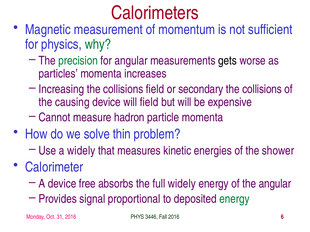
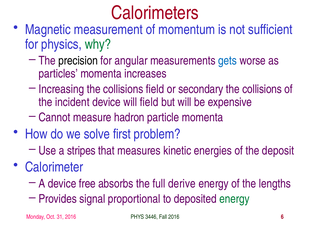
precision colour: green -> black
gets colour: black -> blue
causing: causing -> incident
thin: thin -> first
a widely: widely -> stripes
shower: shower -> deposit
full widely: widely -> derive
the angular: angular -> lengths
